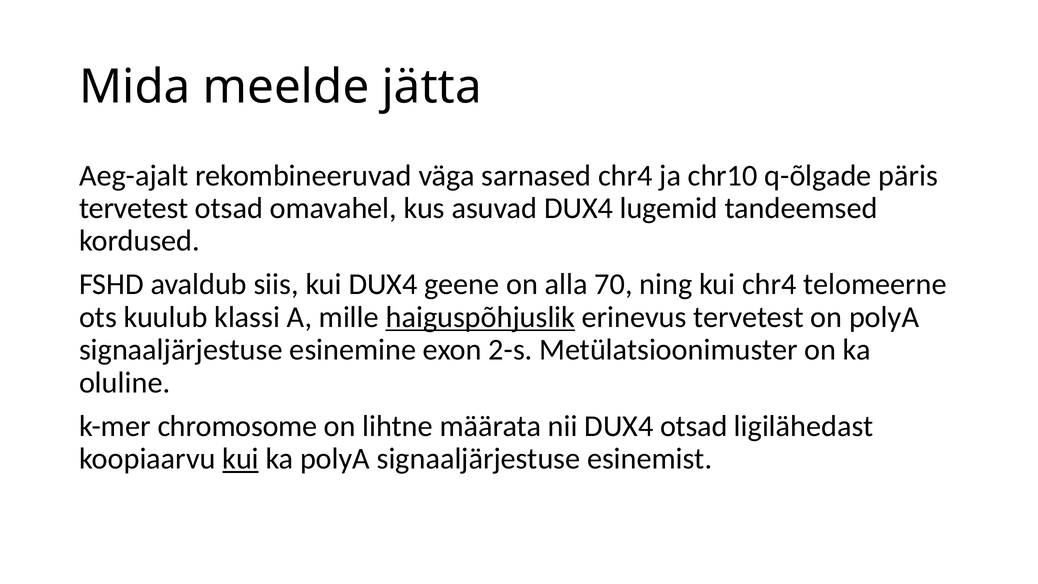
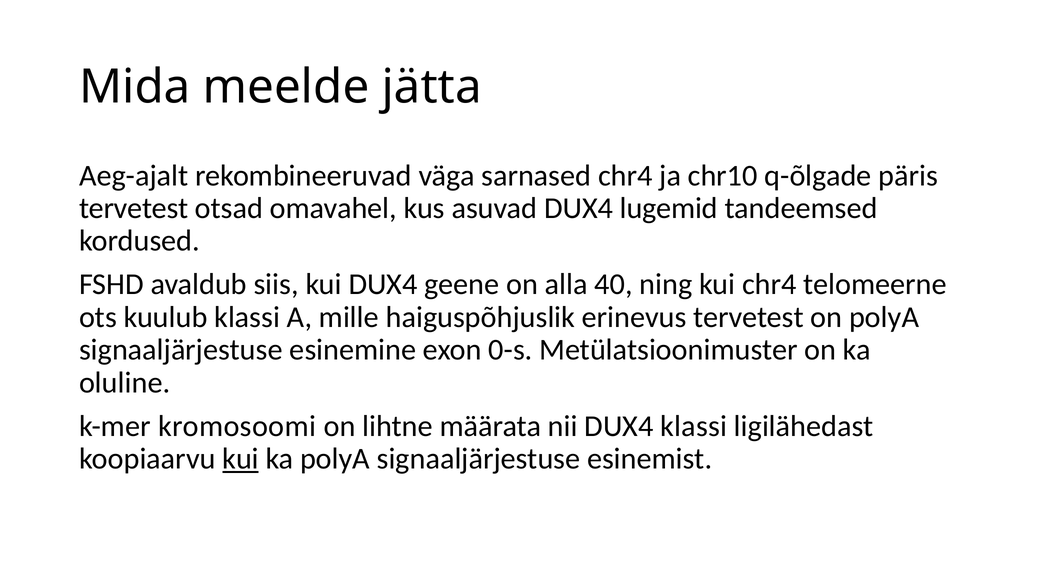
70: 70 -> 40
haiguspõhjuslik underline: present -> none
2-s: 2-s -> 0-s
chromosome: chromosome -> kromosoomi
DUX4 otsad: otsad -> klassi
